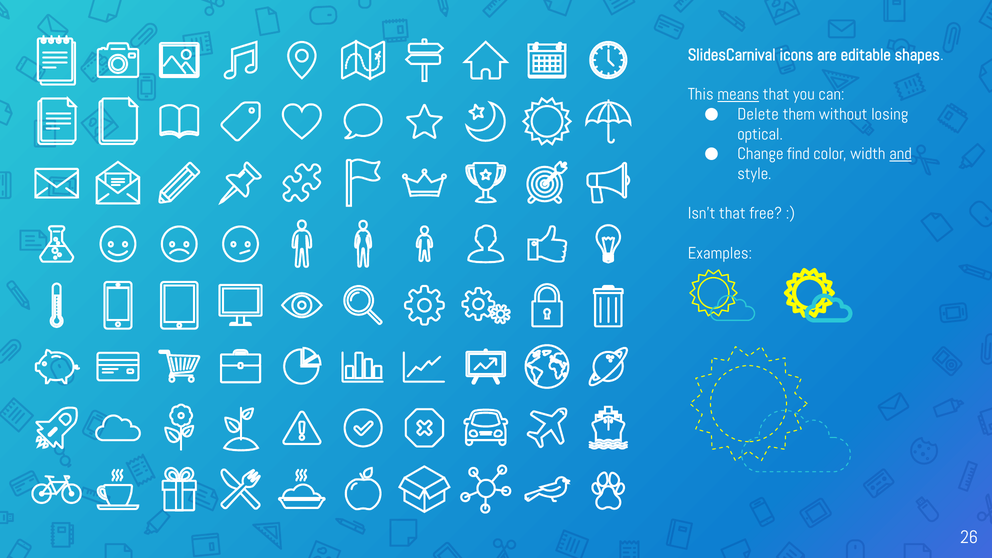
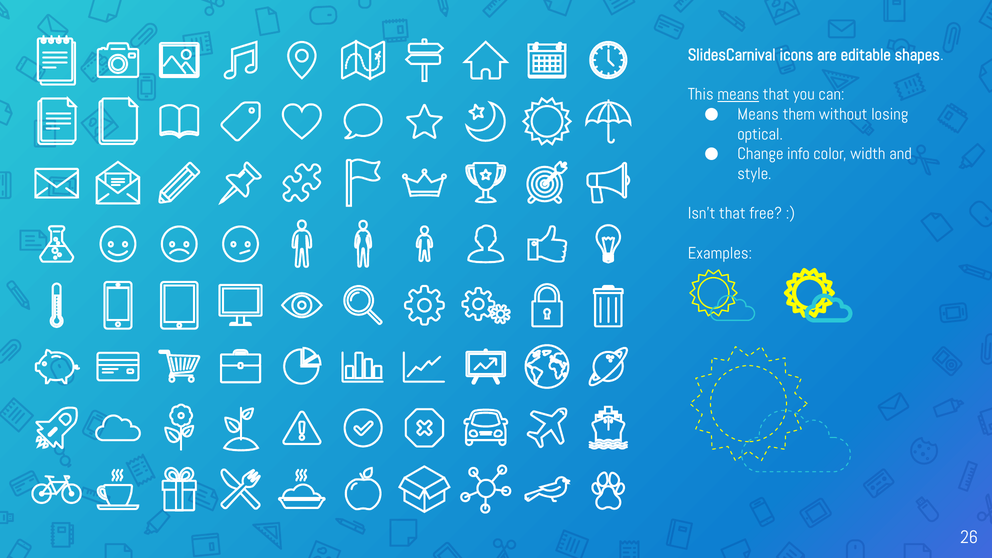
Delete at (758, 114): Delete -> Means
find: find -> info
and underline: present -> none
